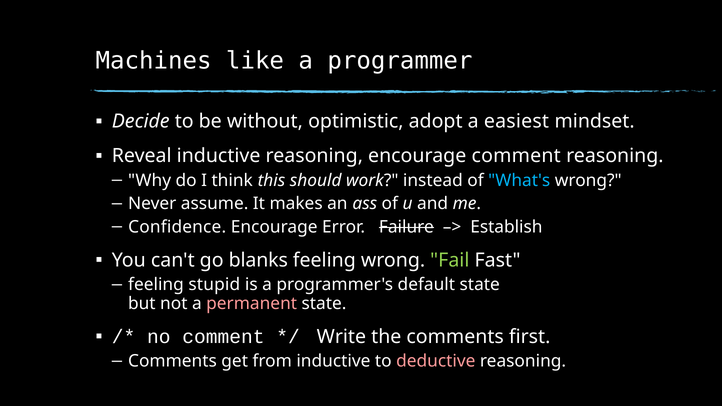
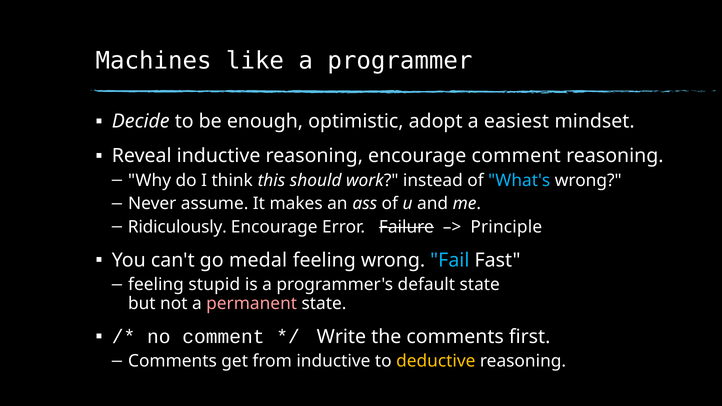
without: without -> enough
Confidence: Confidence -> Ridiculously
Establish: Establish -> Principle
blanks: blanks -> medal
Fail colour: light green -> light blue
deductive colour: pink -> yellow
